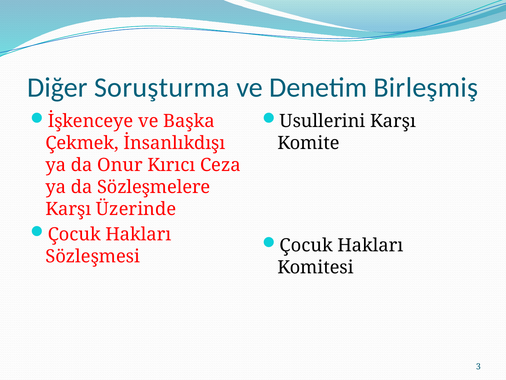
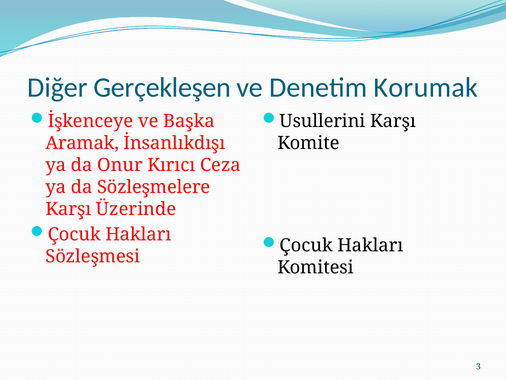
Soruşturma: Soruşturma -> Gerçekleşen
Birleşmiş: Birleşmiş -> Korumak
Çekmek: Çekmek -> Aramak
